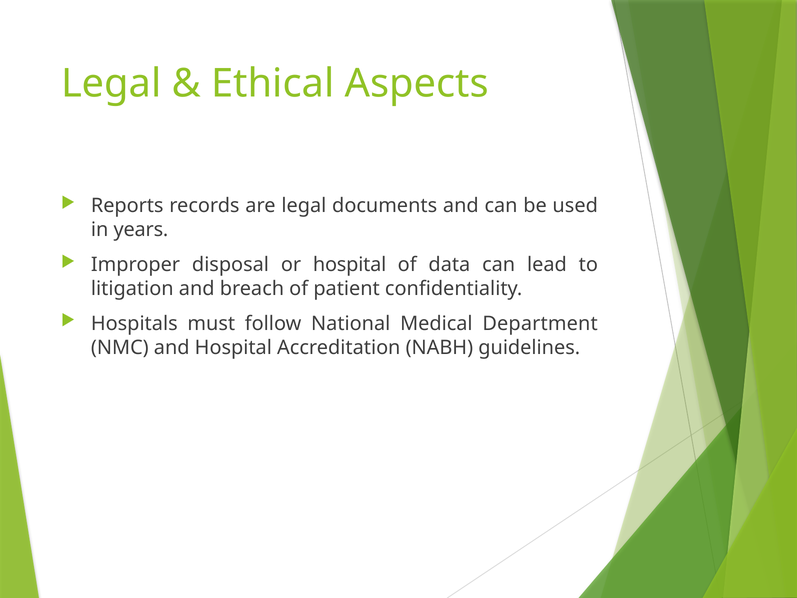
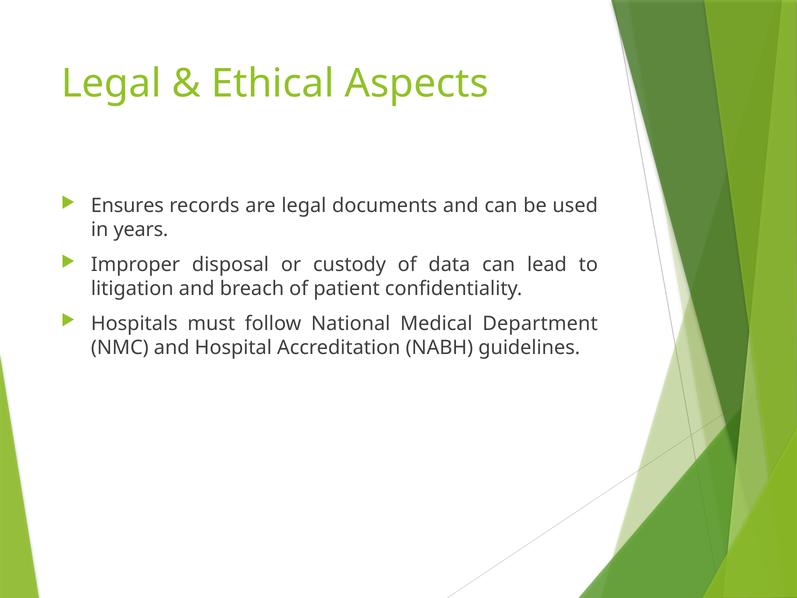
Reports: Reports -> Ensures
or hospital: hospital -> custody
